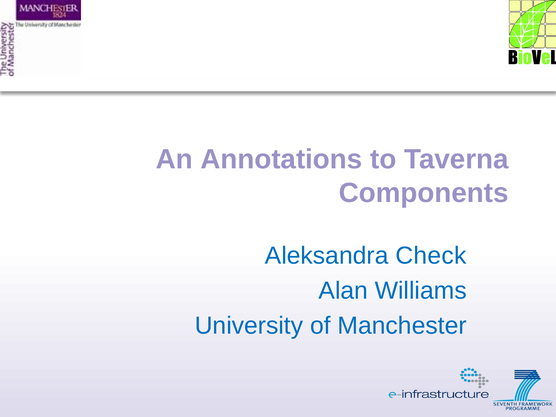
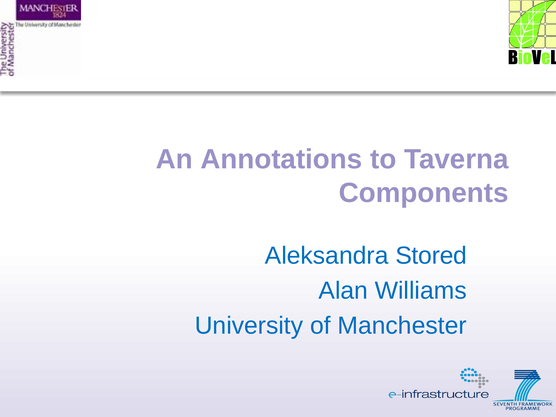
Check: Check -> Stored
